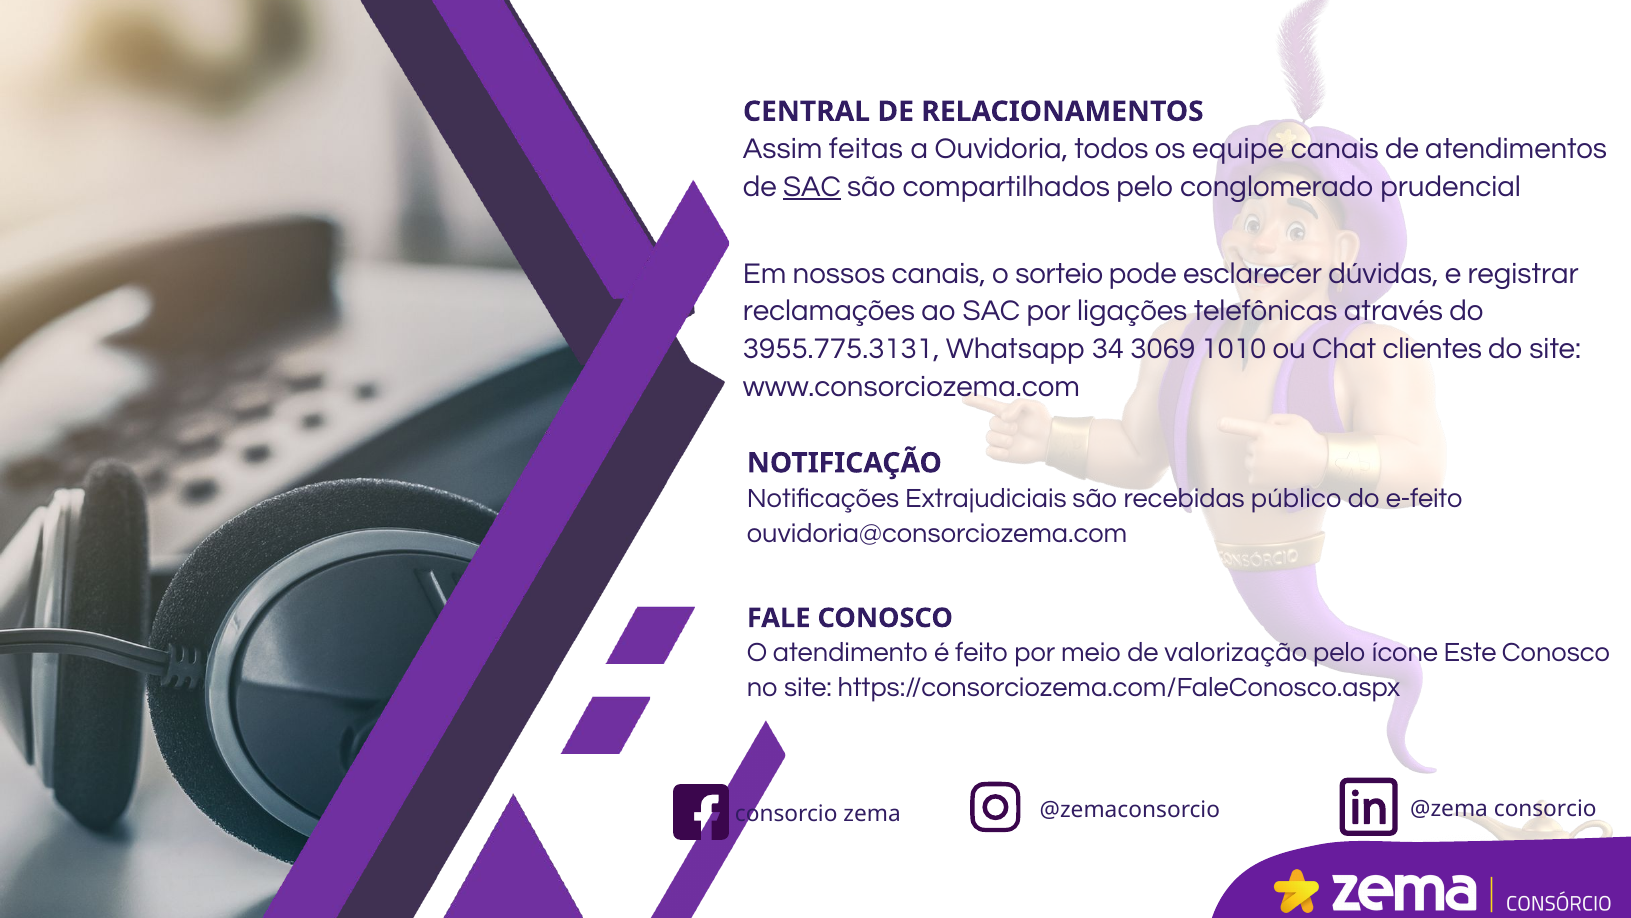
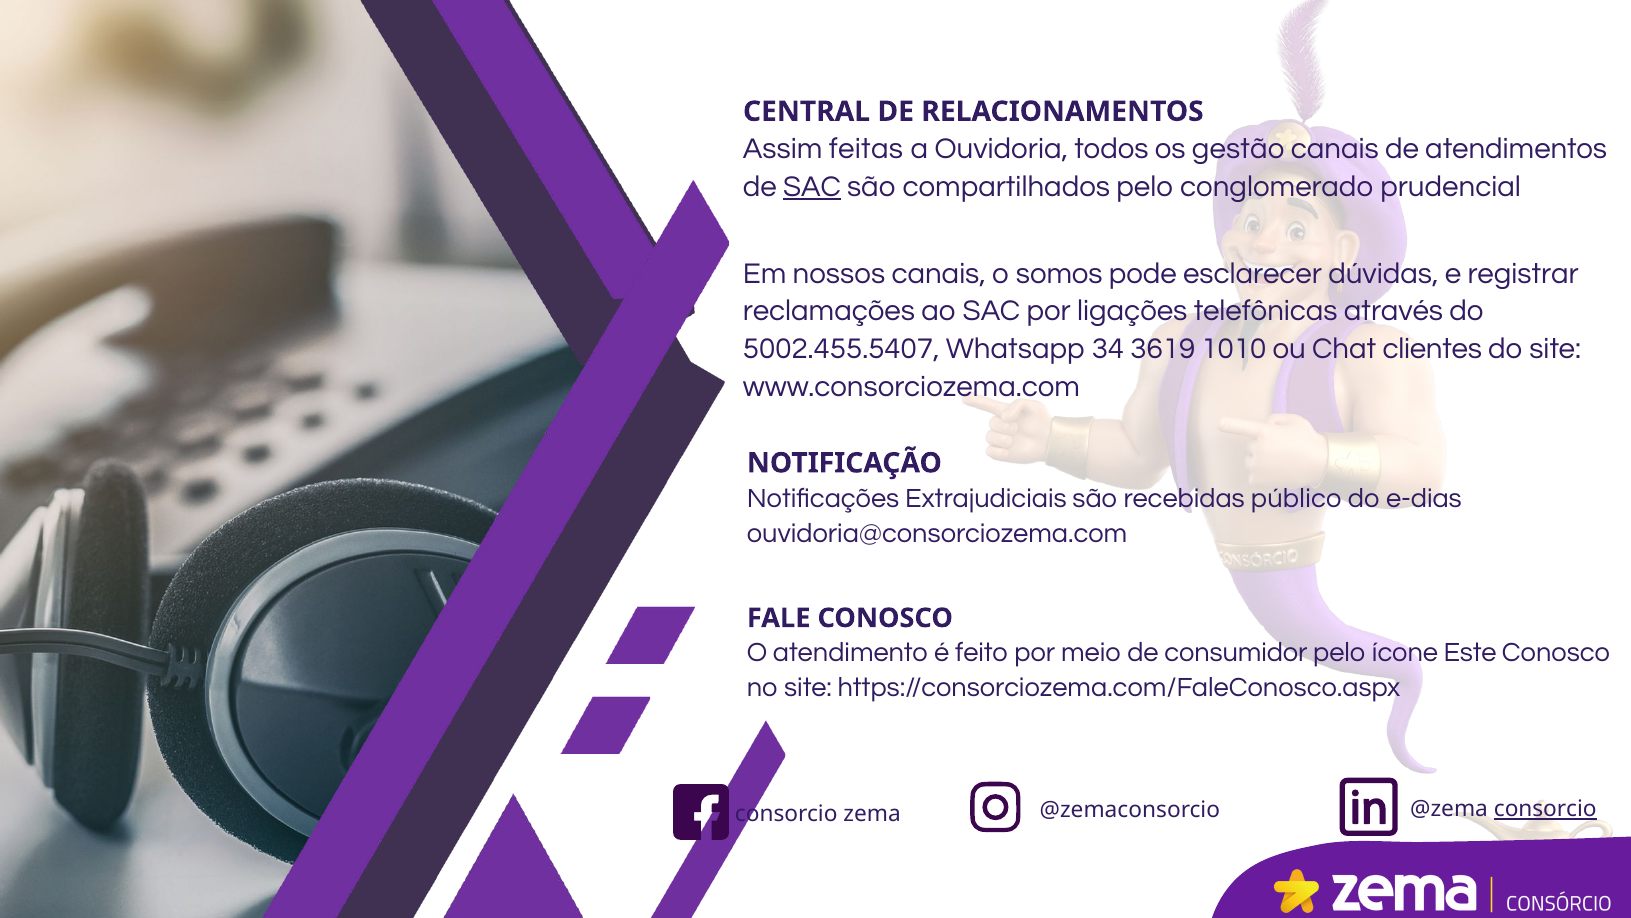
equipe: equipe -> gestão
sorteio: sorteio -> somos
3955.775.3131: 3955.775.3131 -> 5002.455.5407
3069: 3069 -> 3619
e-feito: e-feito -> e-dias
valorização: valorização -> consumidor
consorcio at (1545, 809) underline: none -> present
